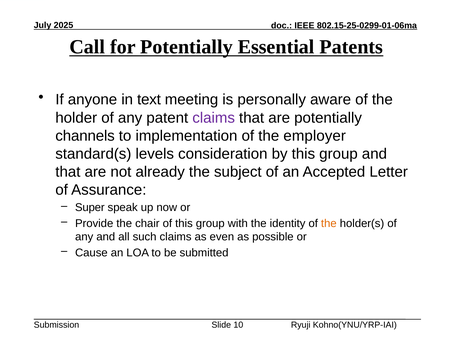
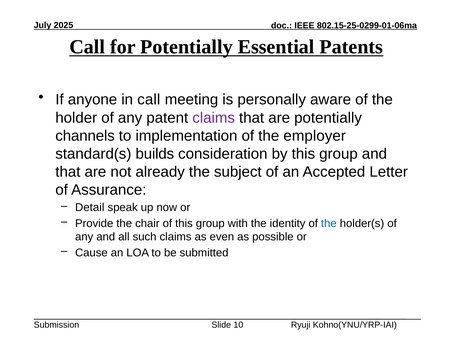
in text: text -> call
levels: levels -> builds
Super: Super -> Detail
the at (329, 224) colour: orange -> blue
